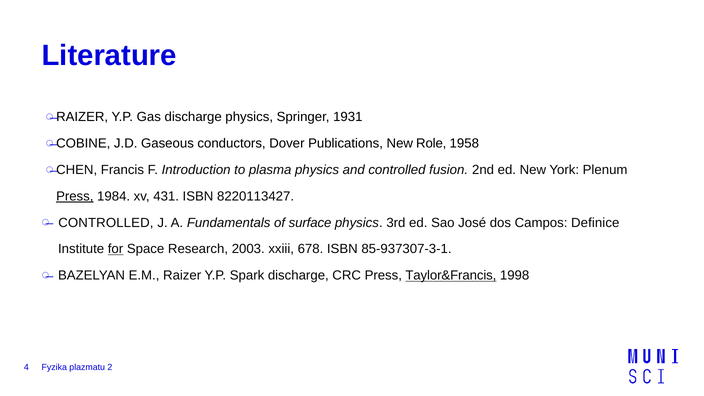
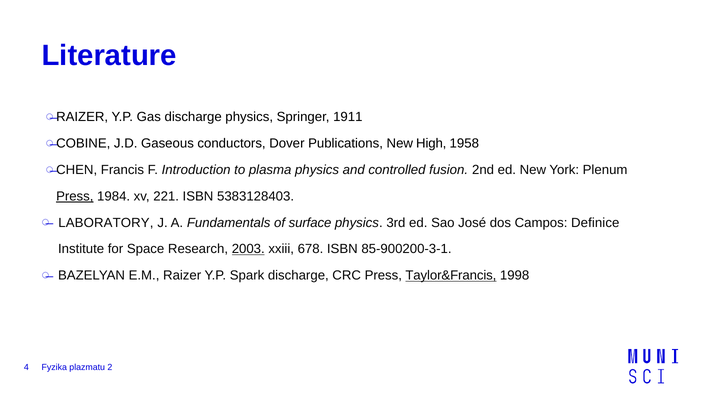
1931: 1931 -> 1911
Role: Role -> High
431: 431 -> 221
8220113427: 8220113427 -> 5383128403
CONTROLLED at (106, 223): CONTROLLED -> LABORATORY
for underline: present -> none
2003 underline: none -> present
85-937307-3-1: 85-937307-3-1 -> 85-900200-3-1
